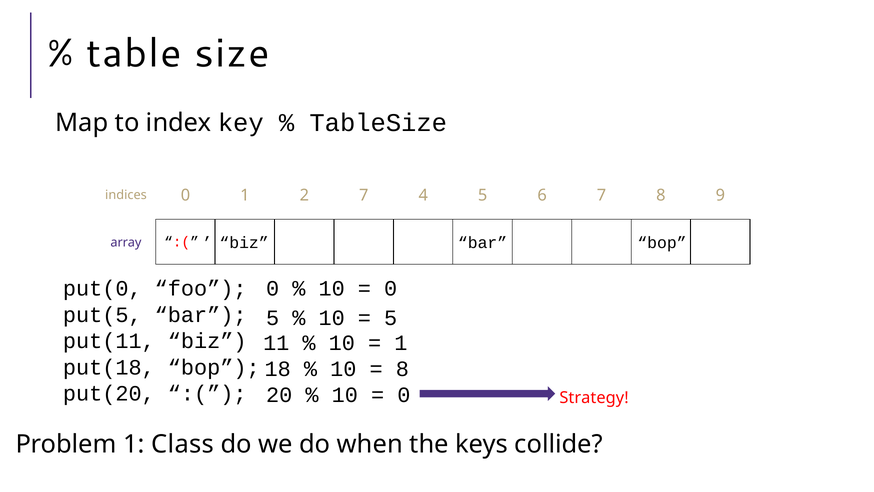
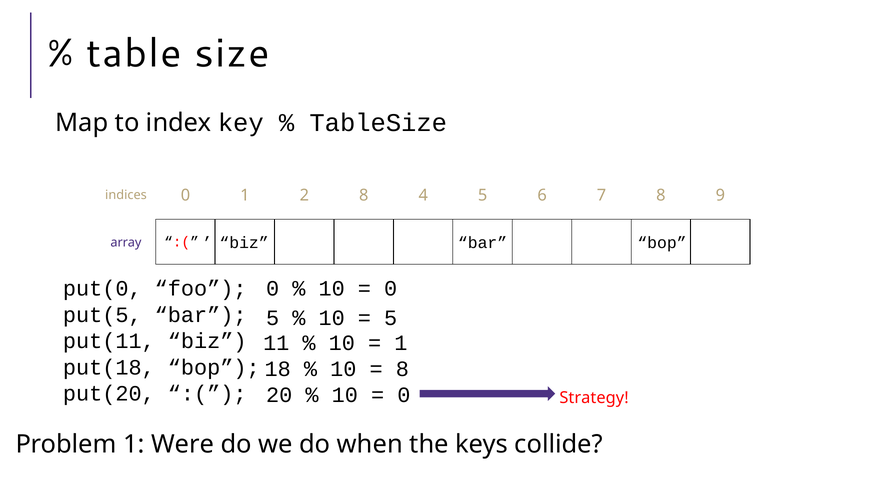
2 7: 7 -> 8
Class: Class -> Were
